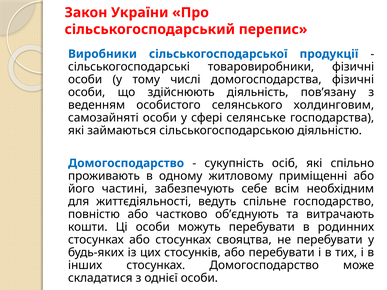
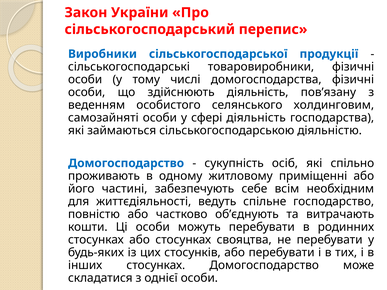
сфері селянське: селянське -> діяльність
